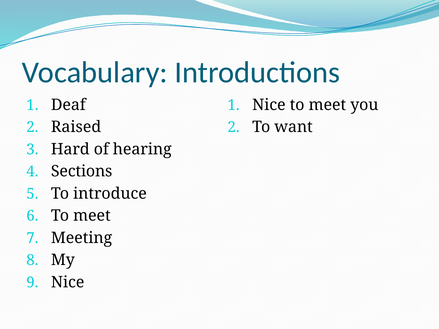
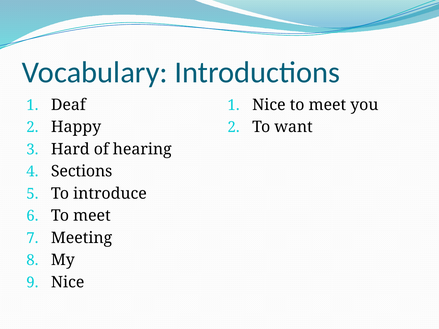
Raised: Raised -> Happy
